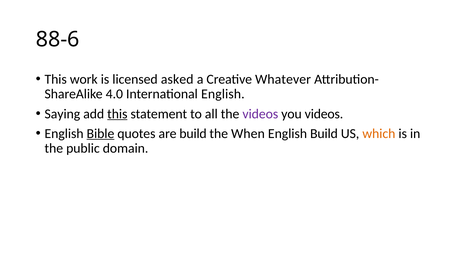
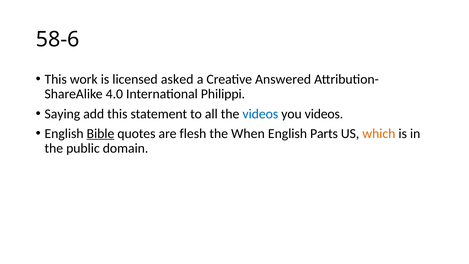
88-6: 88-6 -> 58-6
Whatever: Whatever -> Answered
International English: English -> Philippi
this at (117, 114) underline: present -> none
videos at (260, 114) colour: purple -> blue
are build: build -> flesh
English Build: Build -> Parts
